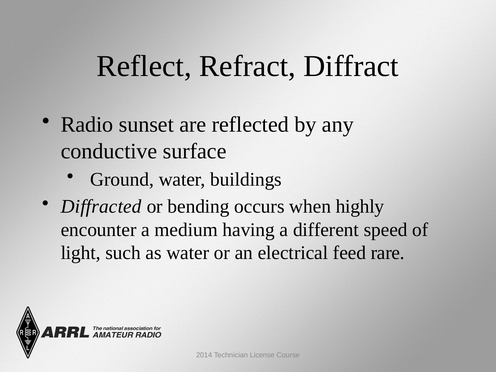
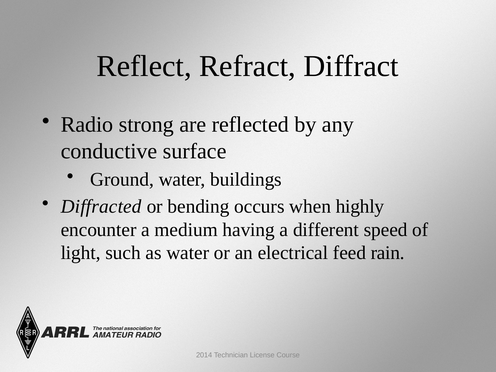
sunset: sunset -> strong
rare: rare -> rain
